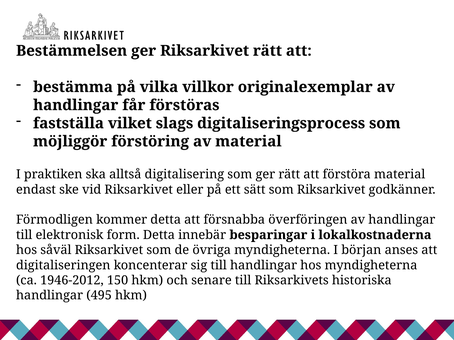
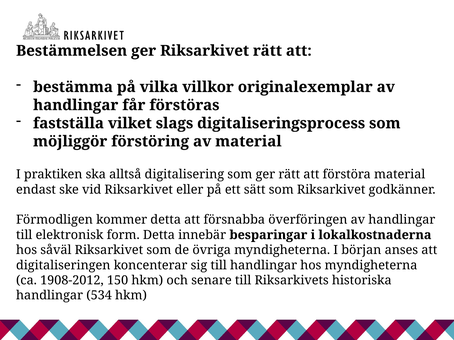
1946-2012: 1946-2012 -> 1908-2012
495: 495 -> 534
